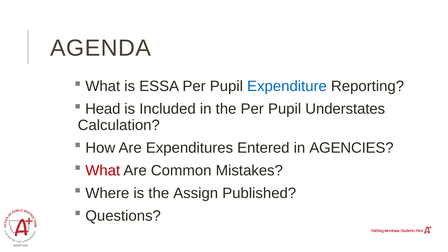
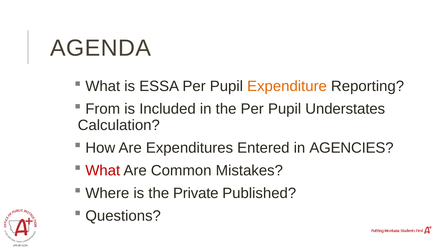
Expenditure colour: blue -> orange
Head: Head -> From
Assign: Assign -> Private
